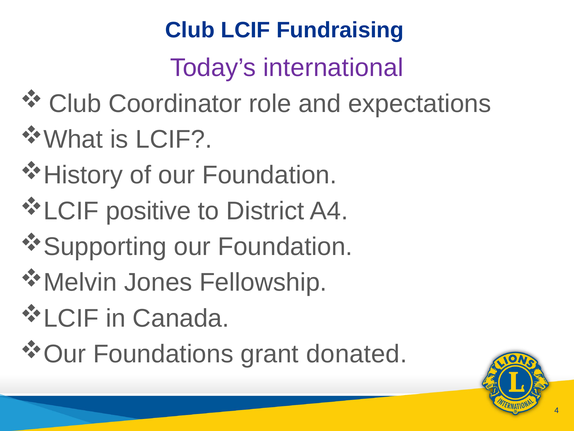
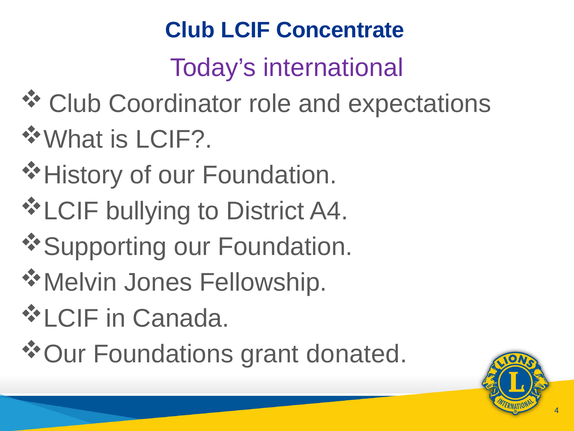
Fundraising: Fundraising -> Concentrate
positive: positive -> bullying
